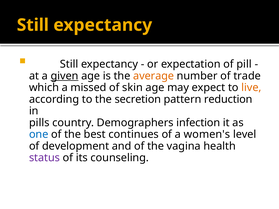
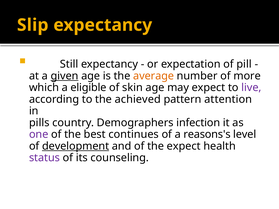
Still at (33, 25): Still -> Slip
trade: trade -> more
missed: missed -> eligible
live colour: orange -> purple
secretion: secretion -> achieved
reduction: reduction -> attention
one colour: blue -> purple
women's: women's -> reasons's
development underline: none -> present
the vagina: vagina -> expect
